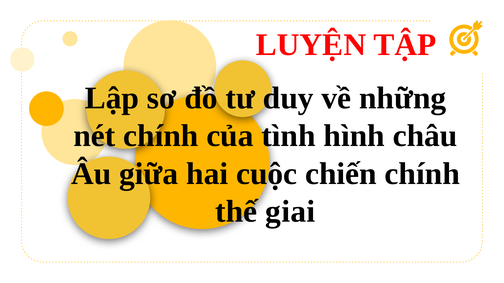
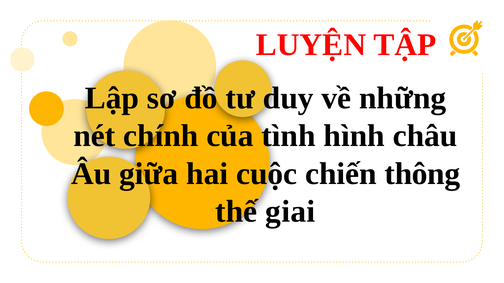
chiến chính: chính -> thông
